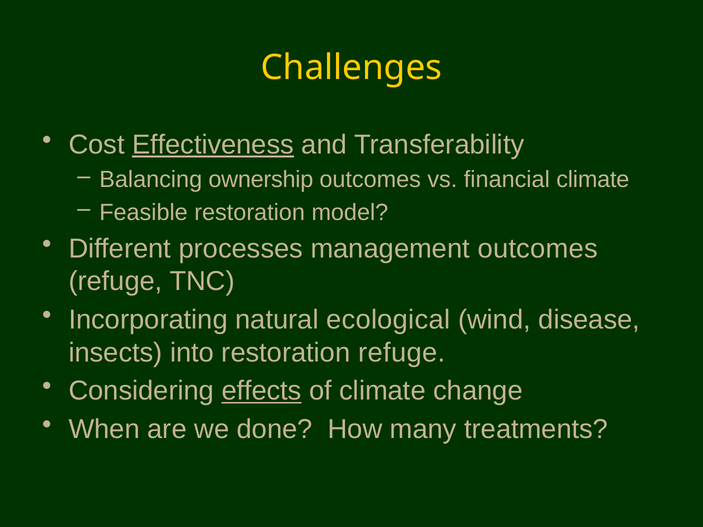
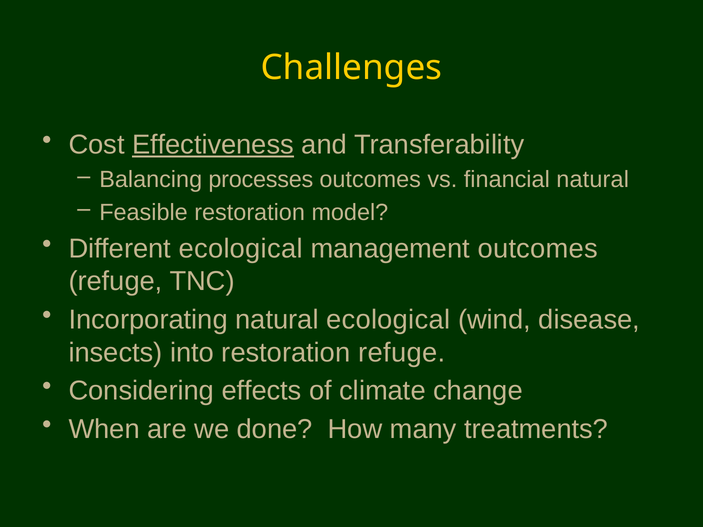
ownership: ownership -> processes
financial climate: climate -> natural
Different processes: processes -> ecological
effects underline: present -> none
